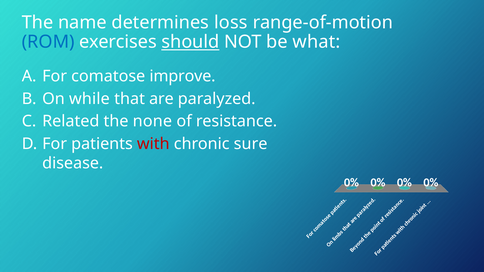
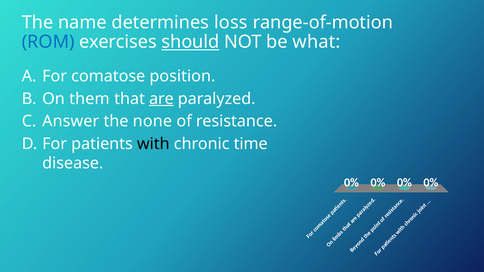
improve: improve -> position
while: while -> them
are underline: none -> present
Related: Related -> Answer
with colour: red -> black
sure: sure -> time
